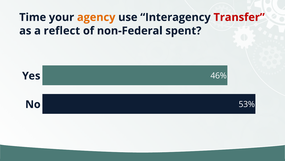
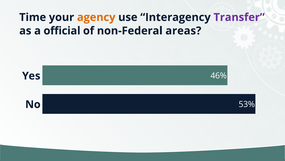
Transfer colour: red -> purple
reflect: reflect -> official
spent: spent -> areas
